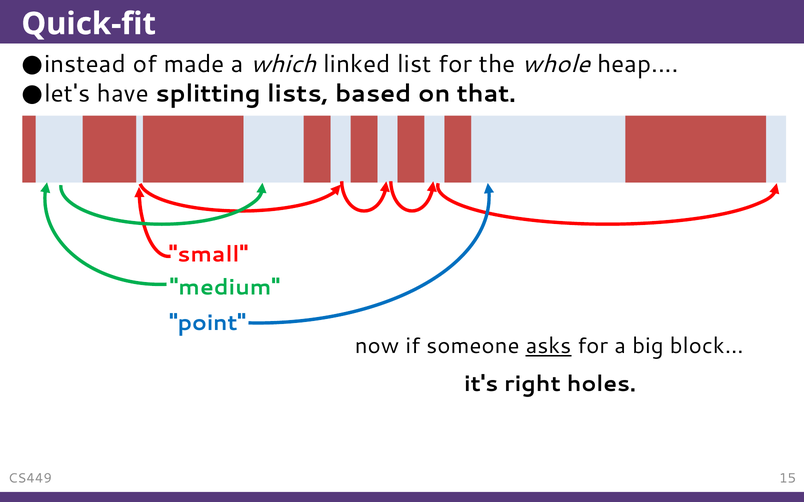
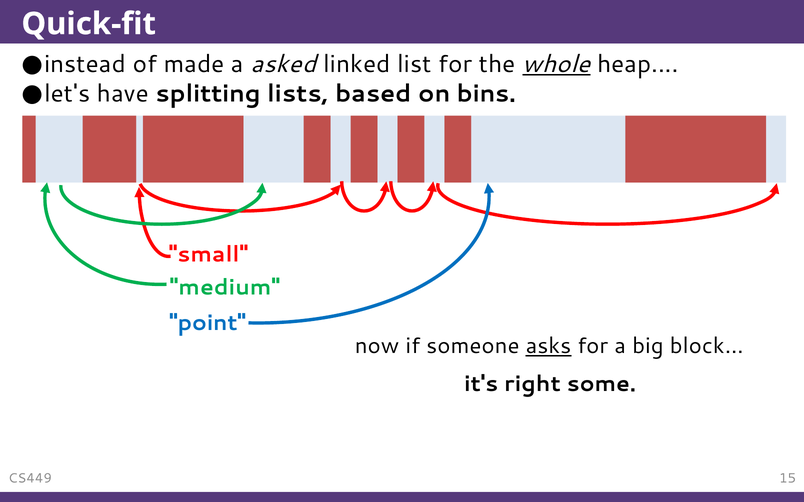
which: which -> asked
whole underline: none -> present
that: that -> bins
holes: holes -> some
